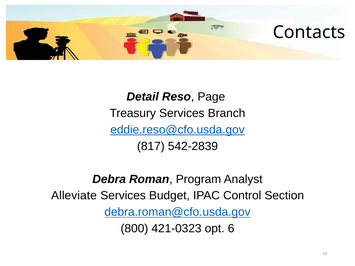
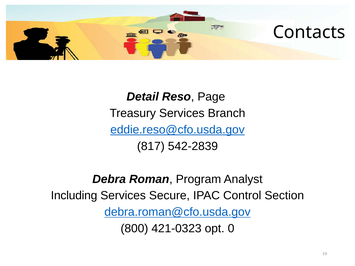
Alleviate: Alleviate -> Including
Budget: Budget -> Secure
6: 6 -> 0
